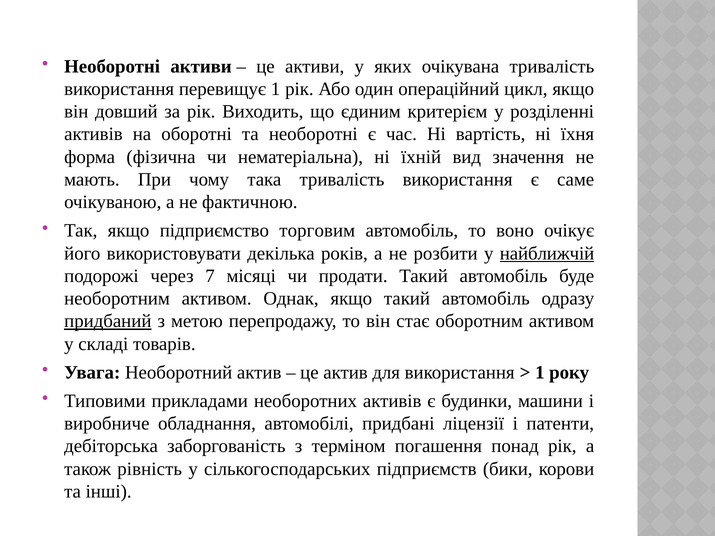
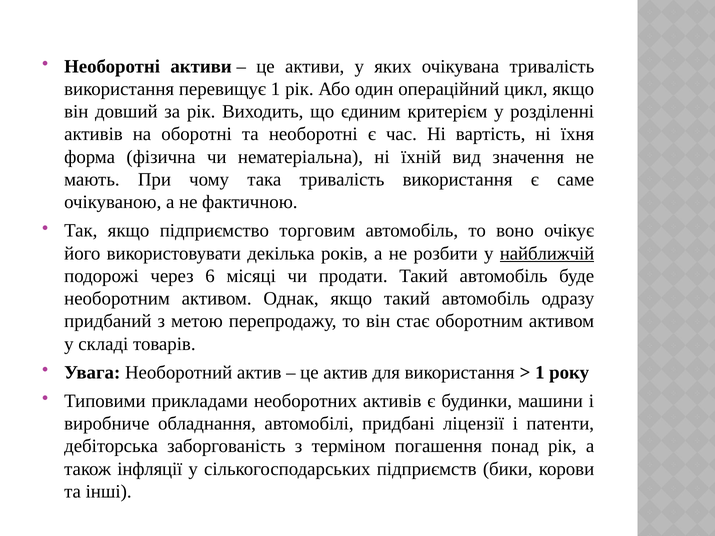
7: 7 -> 6
придбаний underline: present -> none
рівність: рівність -> інфляції
